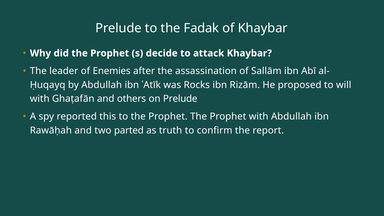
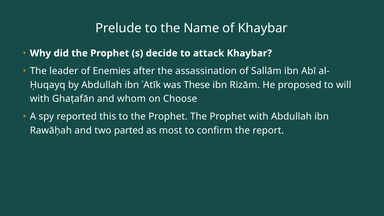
Fadak: Fadak -> Name
Rocks: Rocks -> These
others: others -> whom
on Prelude: Prelude -> Choose
truth: truth -> most
